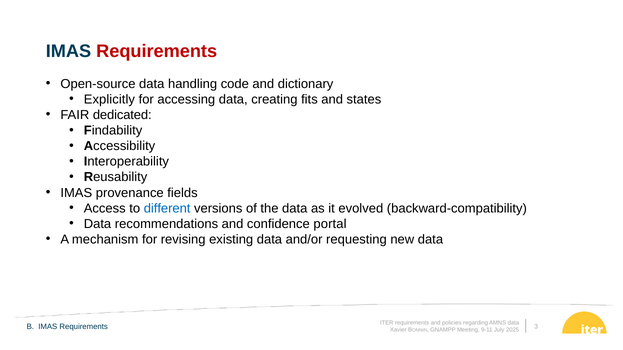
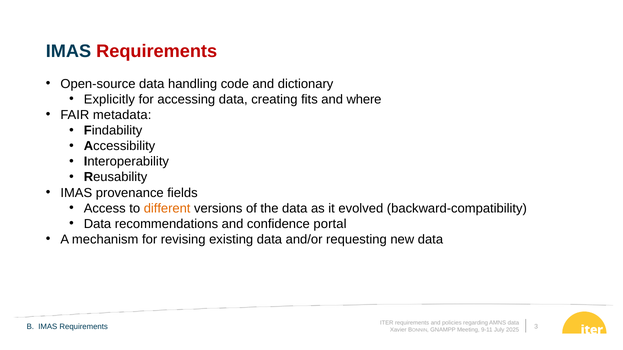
states: states -> where
dedicated: dedicated -> metadata
different colour: blue -> orange
